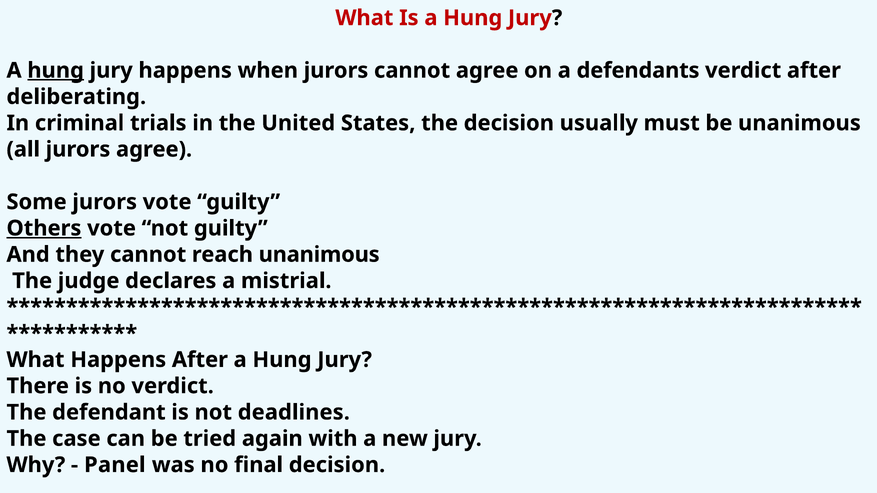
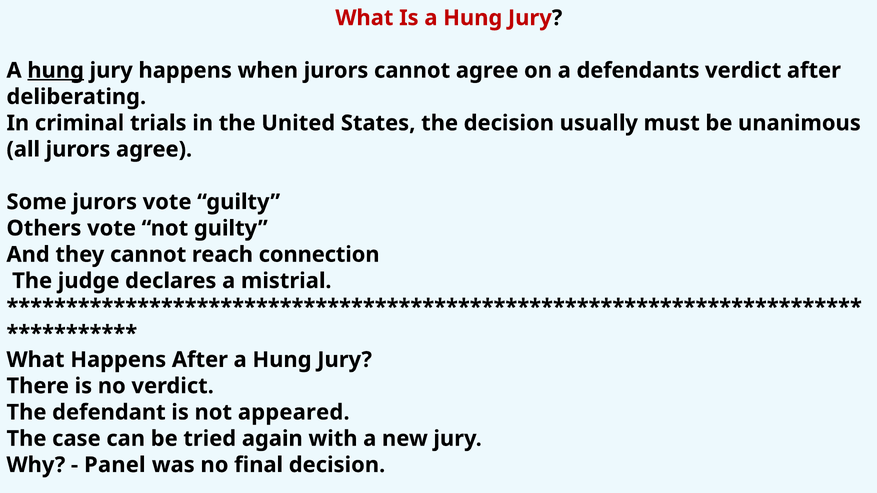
Others underline: present -> none
reach unanimous: unanimous -> connection
deadlines: deadlines -> appeared
